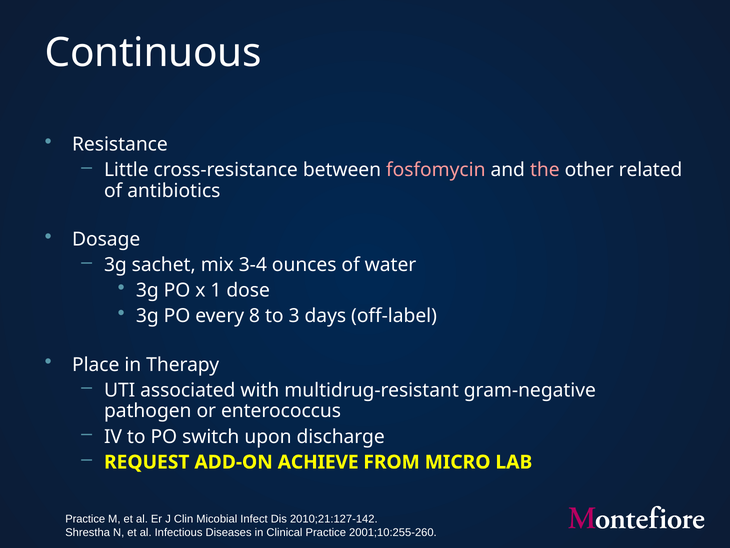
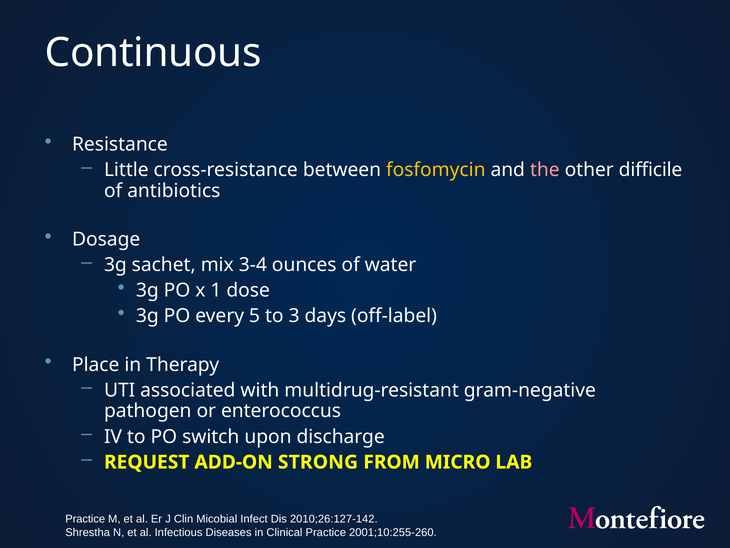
fosfomycin colour: pink -> yellow
related: related -> difficile
8: 8 -> 5
ACHIEVE: ACHIEVE -> STRONG
2010;21:127-142: 2010;21:127-142 -> 2010;26:127-142
